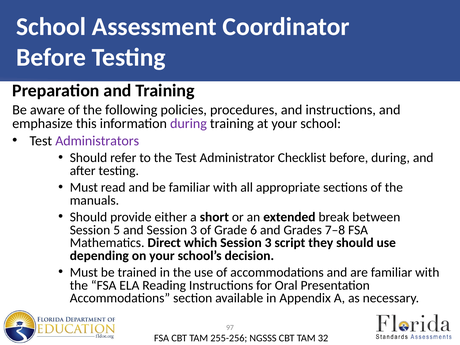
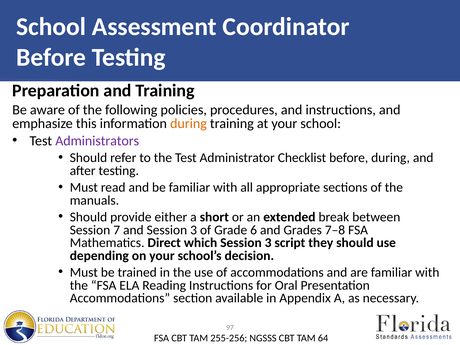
during at (188, 123) colour: purple -> orange
5: 5 -> 7
32: 32 -> 64
